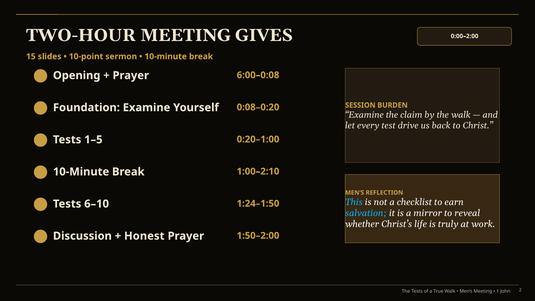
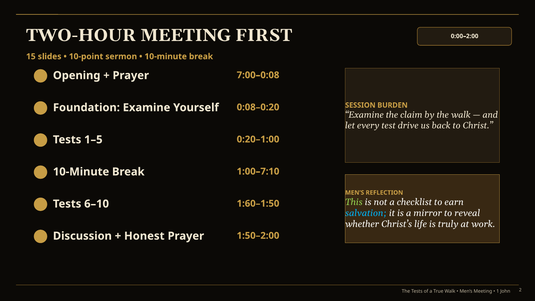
GIVES: GIVES -> FIRST
6:00–0:08: 6:00–0:08 -> 7:00–0:08
1:00–2:10: 1:00–2:10 -> 1:00–7:10
This colour: light blue -> light green
1:24–1:50: 1:24–1:50 -> 1:60–1:50
